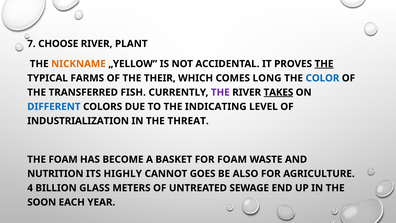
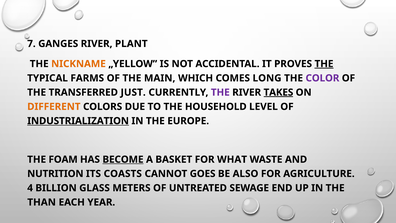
CHOOSE: CHOOSE -> GANGES
THEIR: THEIR -> MAIN
COLOR colour: blue -> purple
FISH: FISH -> JUST
DIFFERENT colour: blue -> orange
INDICATING: INDICATING -> HOUSEHOLD
INDUSTRIALIZATION underline: none -> present
THREAT: THREAT -> EUROPE
BECOME underline: none -> present
FOR FOAM: FOAM -> WHAT
HIGHLY: HIGHLY -> COASTS
SOON: SOON -> THAN
